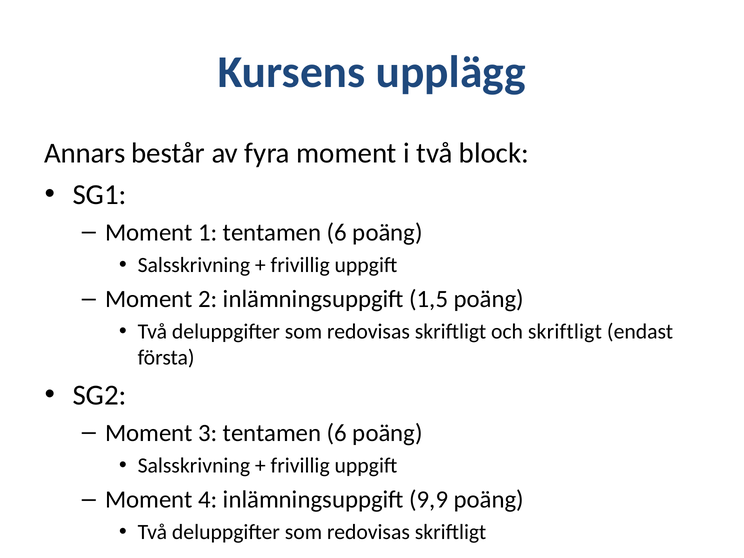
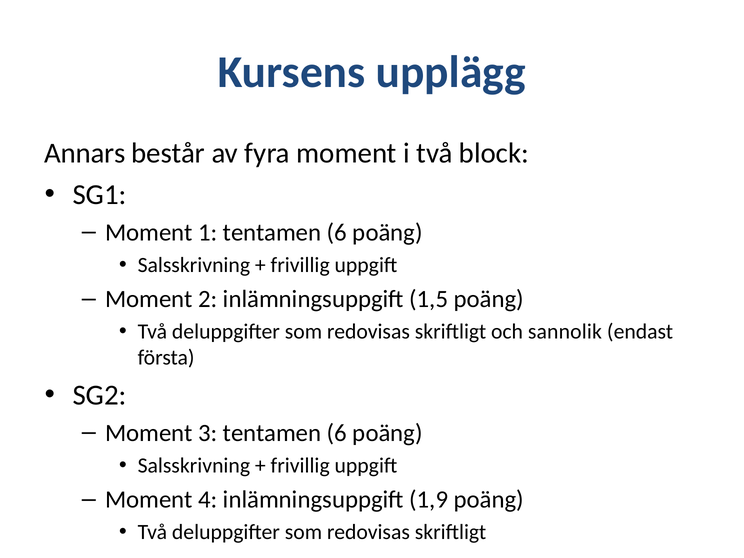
och skriftligt: skriftligt -> sannolik
9,9: 9,9 -> 1,9
